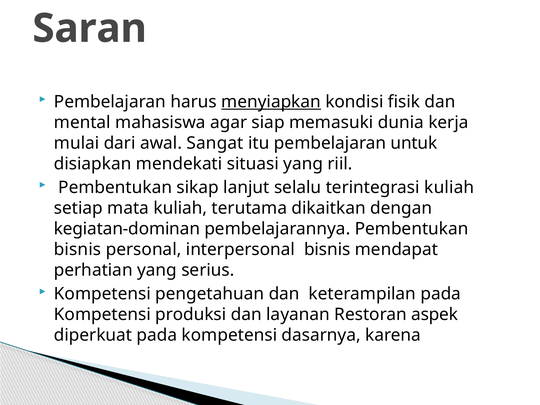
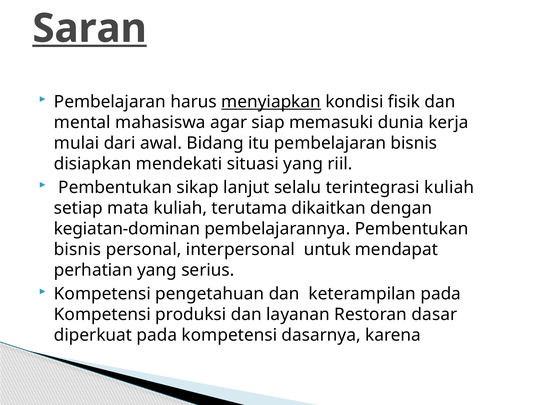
Saran underline: none -> present
Sangat: Sangat -> Bidang
pembelajaran untuk: untuk -> bisnis
interpersonal bisnis: bisnis -> untuk
aspek: aspek -> dasar
